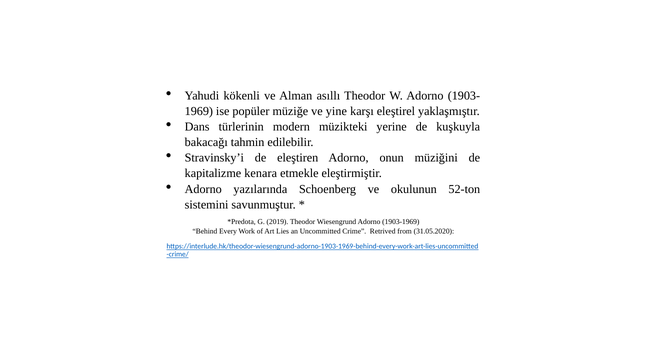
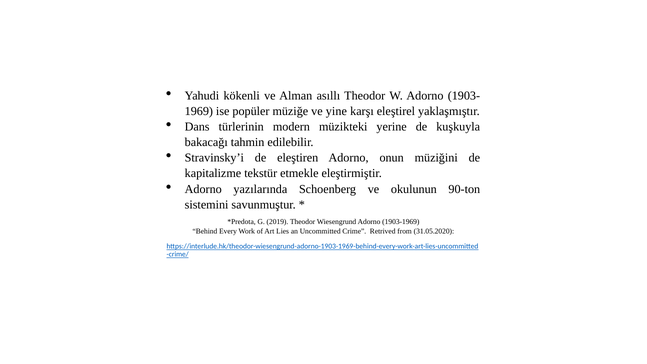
kenara: kenara -> tekstür
52-ton: 52-ton -> 90-ton
